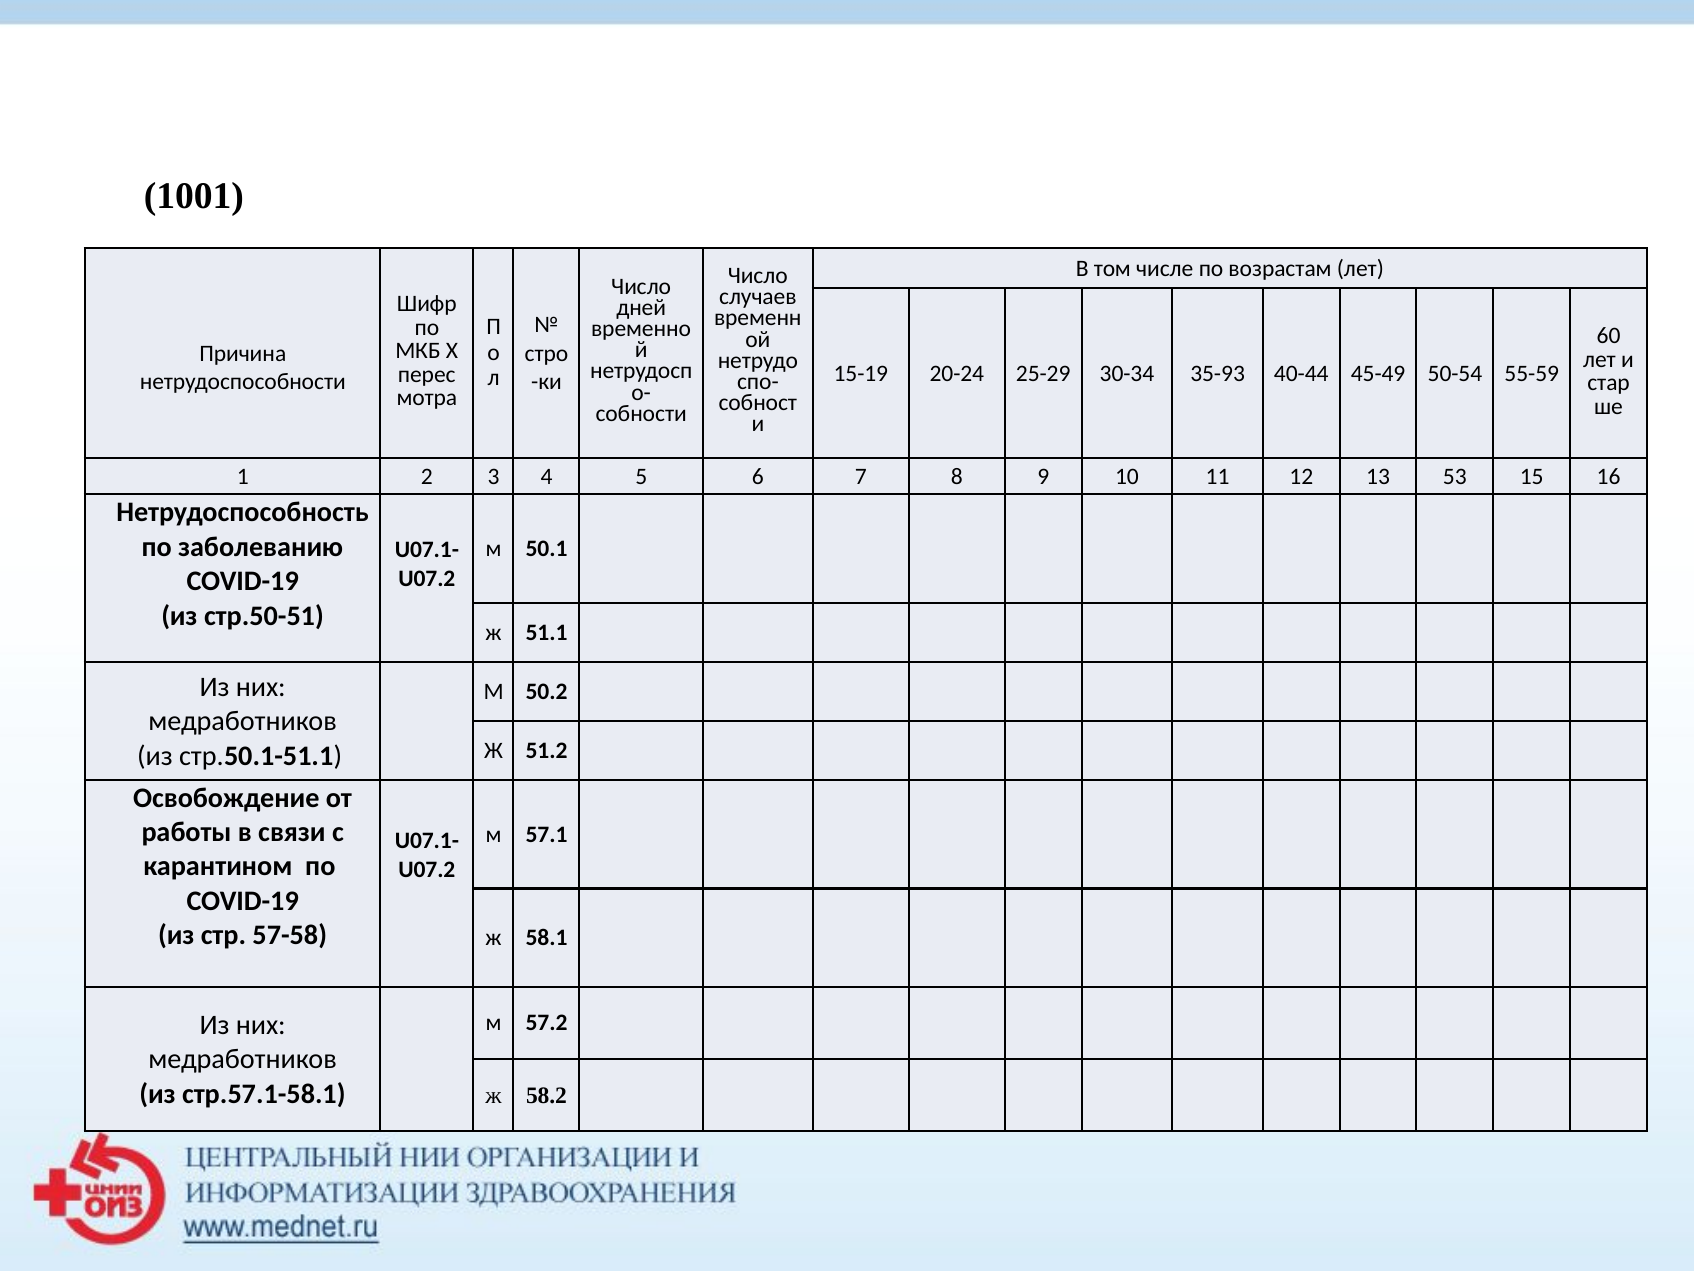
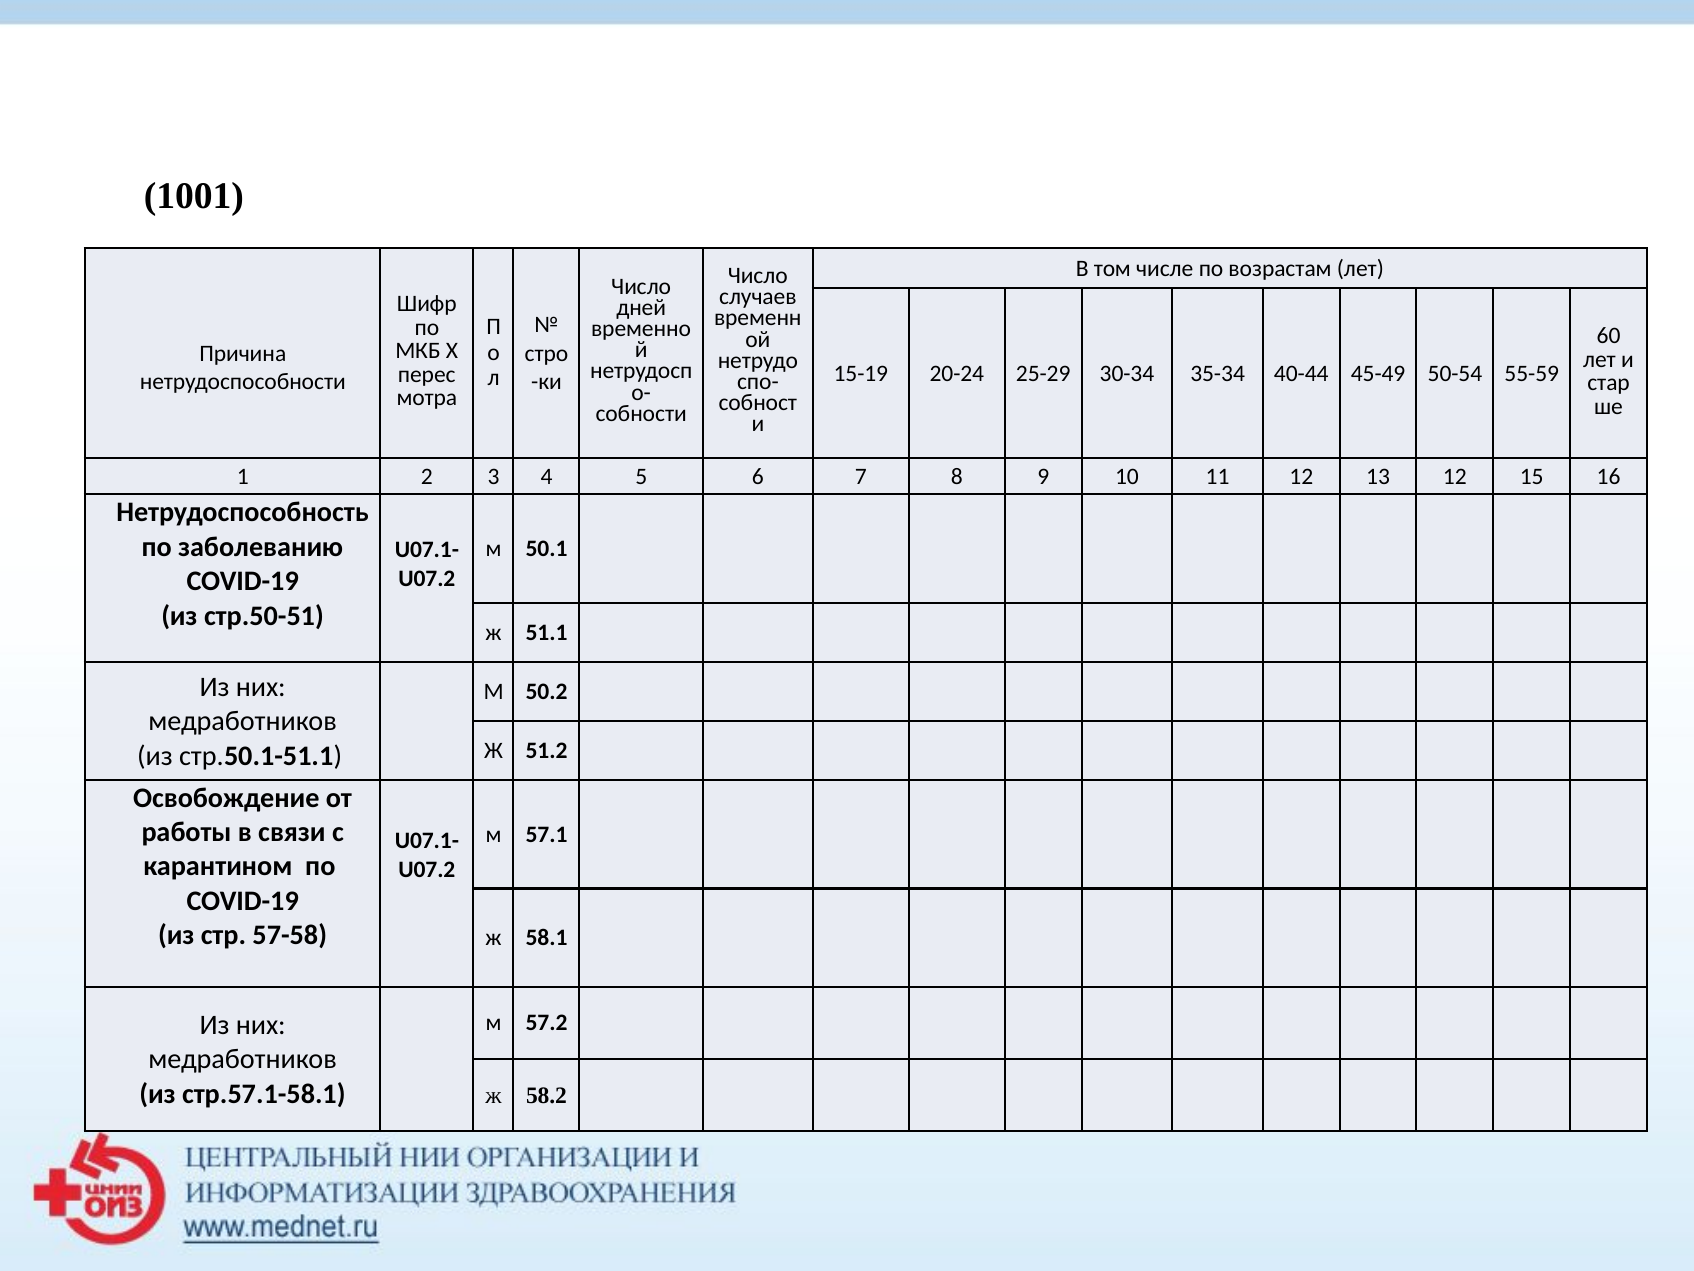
35-93: 35-93 -> 35-34
13 53: 53 -> 12
